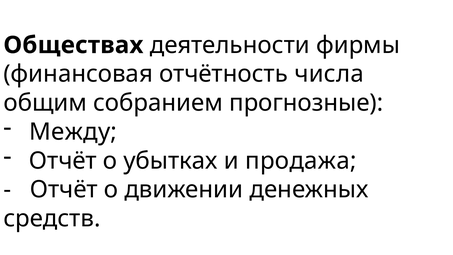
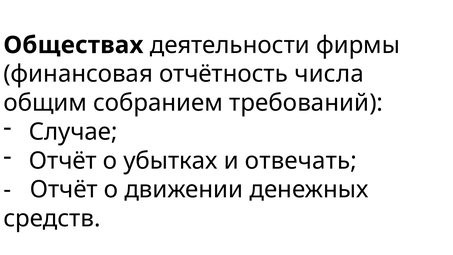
прогнозные: прогнозные -> требований
Между: Между -> Случае
продажа: продажа -> отвечать
